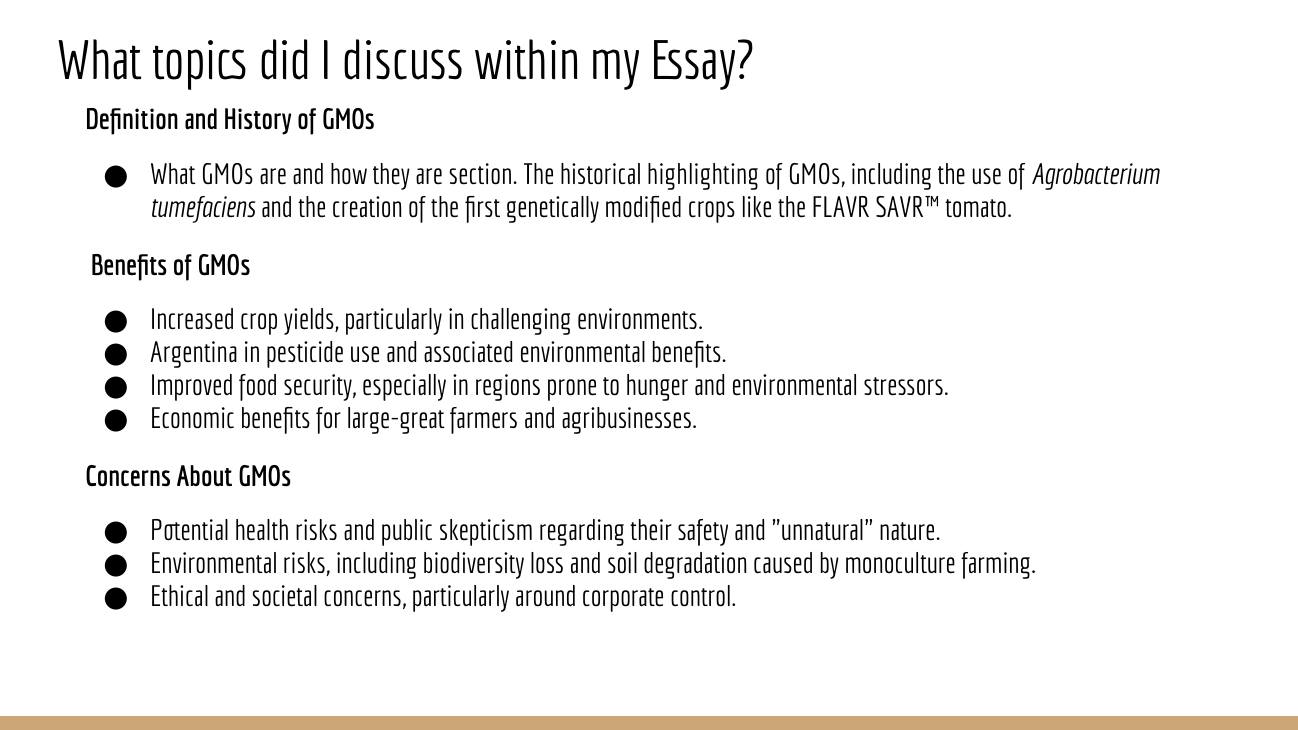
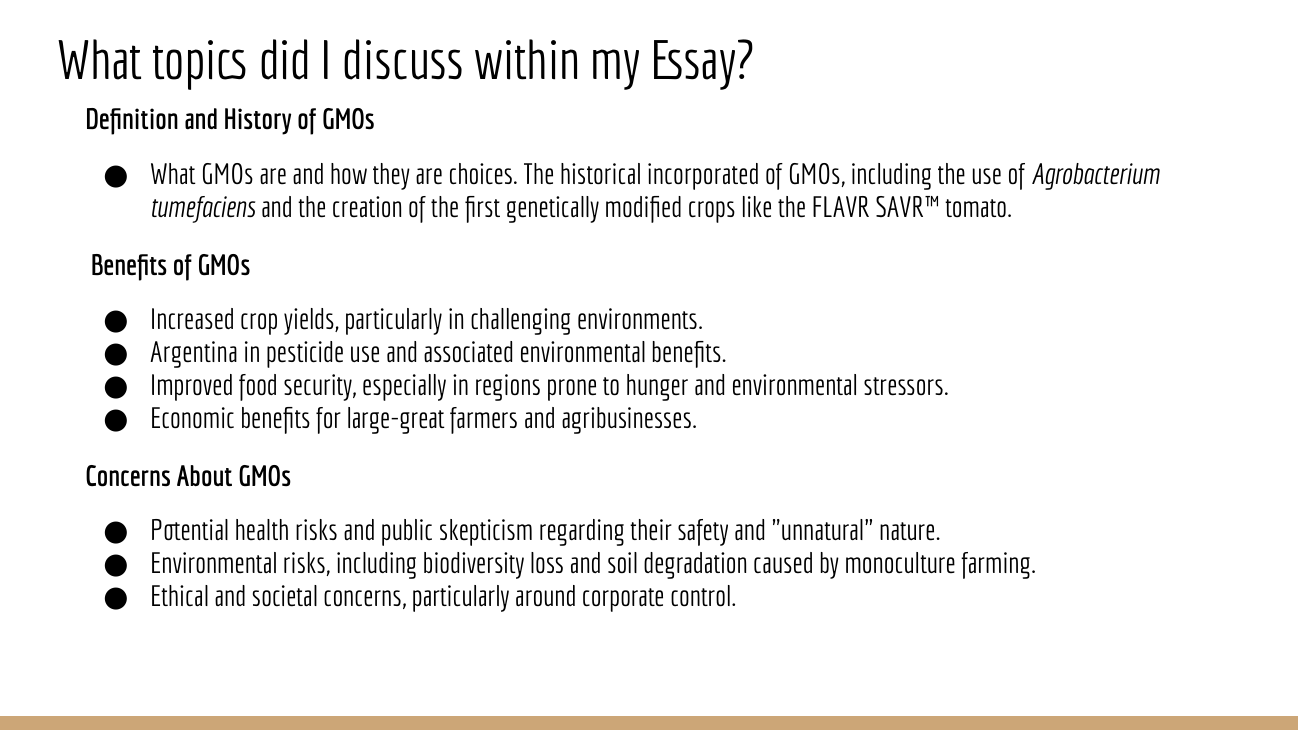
section: section -> choices
highlighting: highlighting -> incorporated
